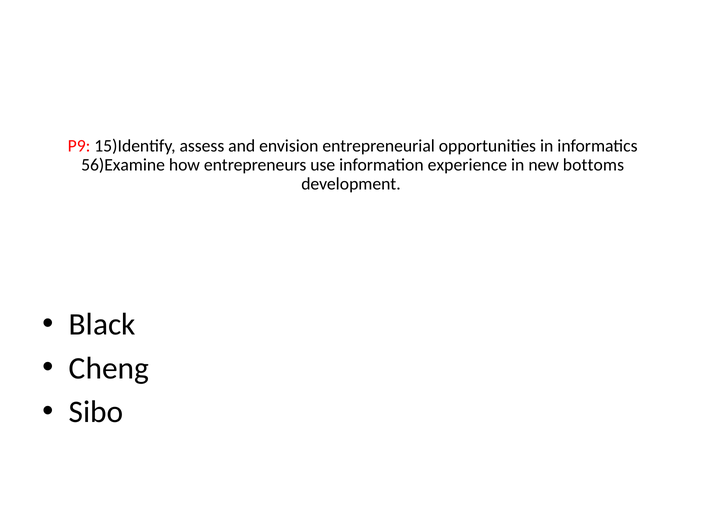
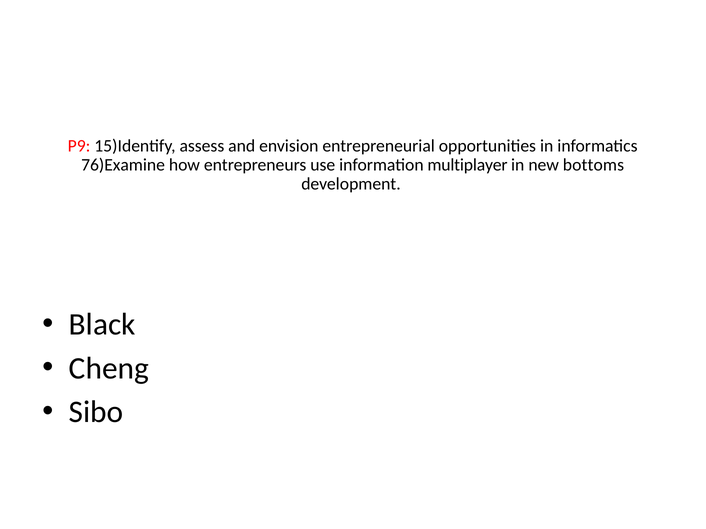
56)Examine: 56)Examine -> 76)Examine
experience: experience -> multiplayer
